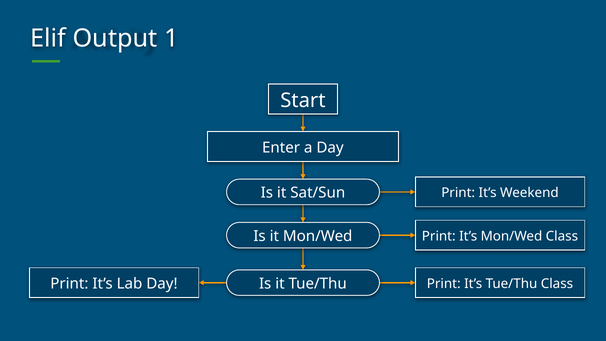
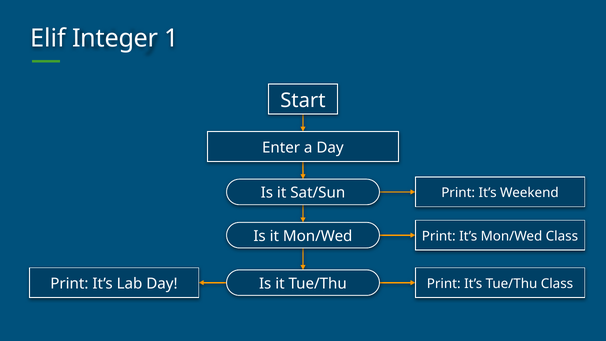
Output: Output -> Integer
